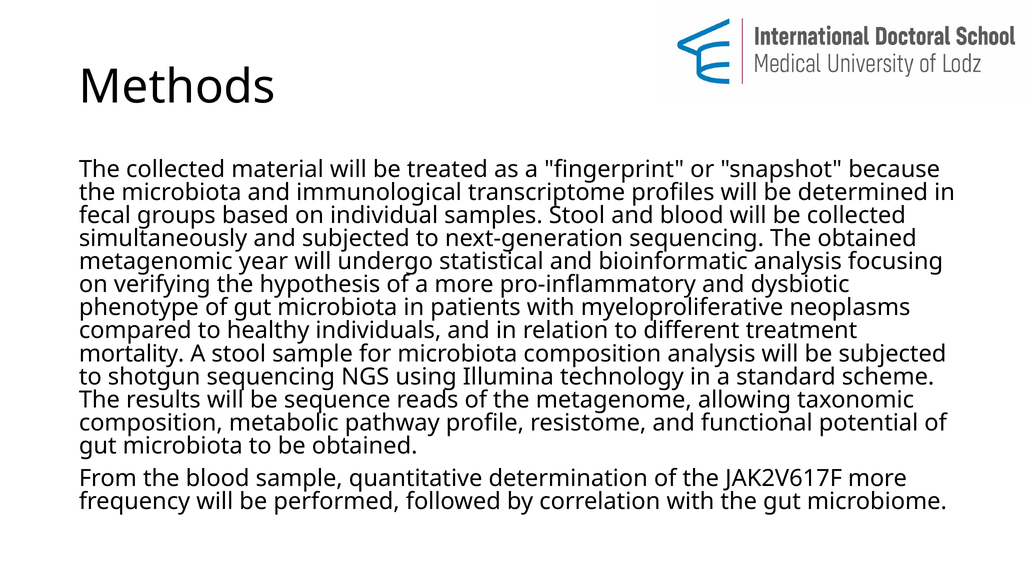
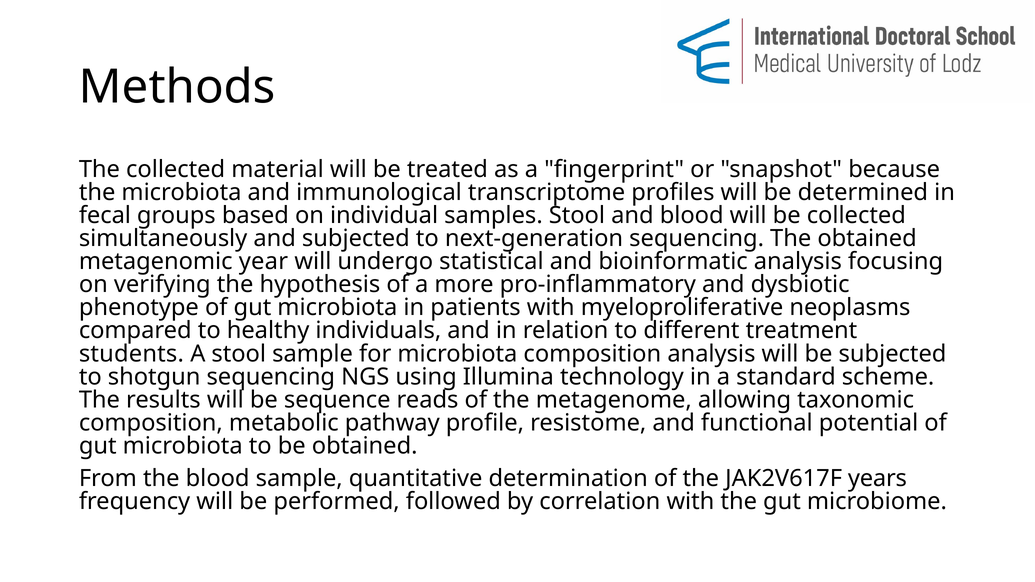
mortality: mortality -> students
JAK2V617F more: more -> years
